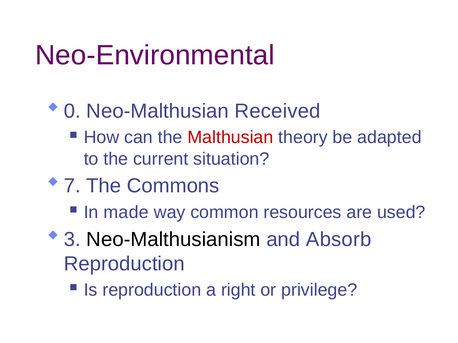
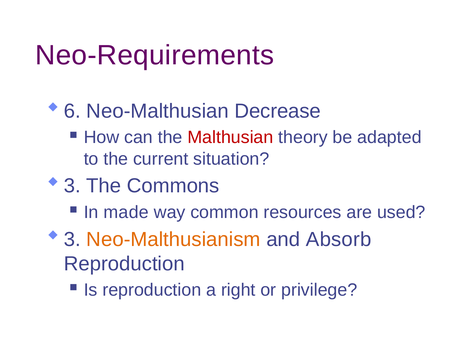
Neo-Environmental: Neo-Environmental -> Neo-Requirements
0: 0 -> 6
Received: Received -> Decrease
7 at (72, 186): 7 -> 3
Neo-Malthusianism colour: black -> orange
